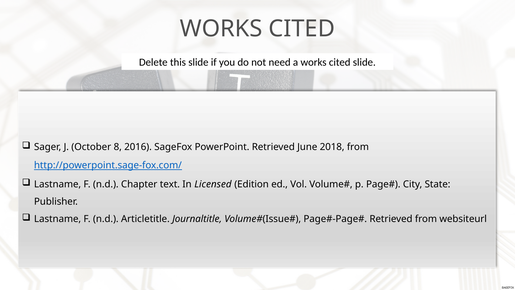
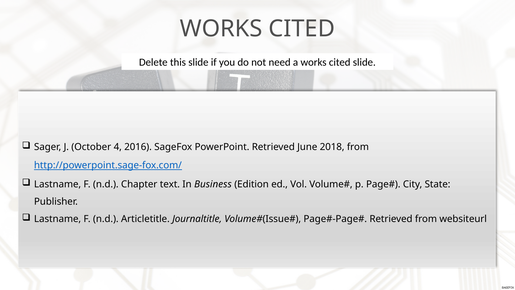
8: 8 -> 4
Licensed: Licensed -> Business
